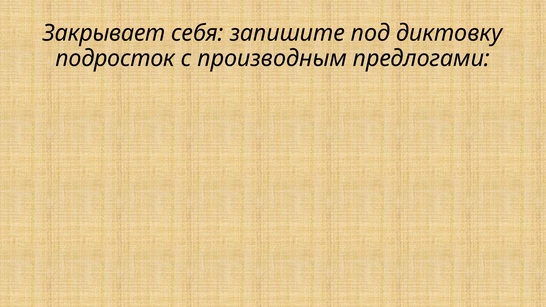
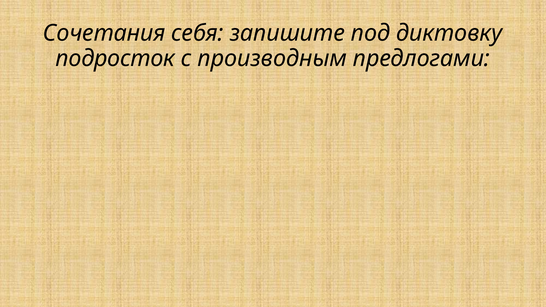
Закрывает: Закрывает -> Сочетания
